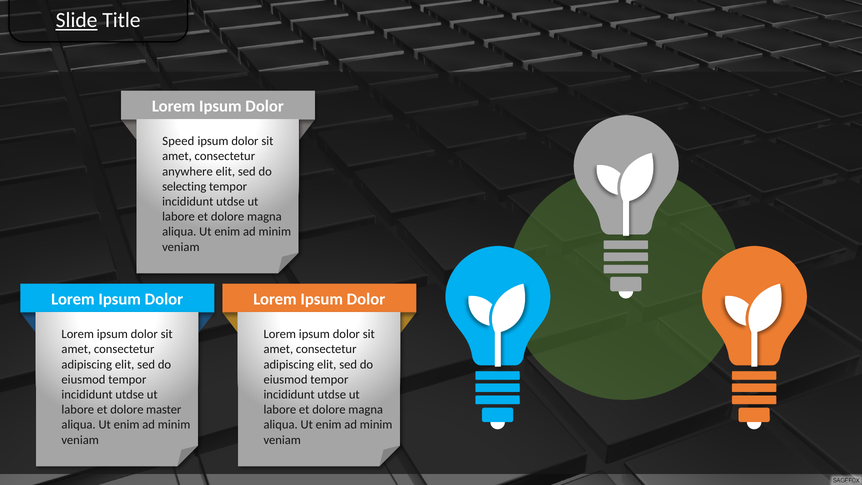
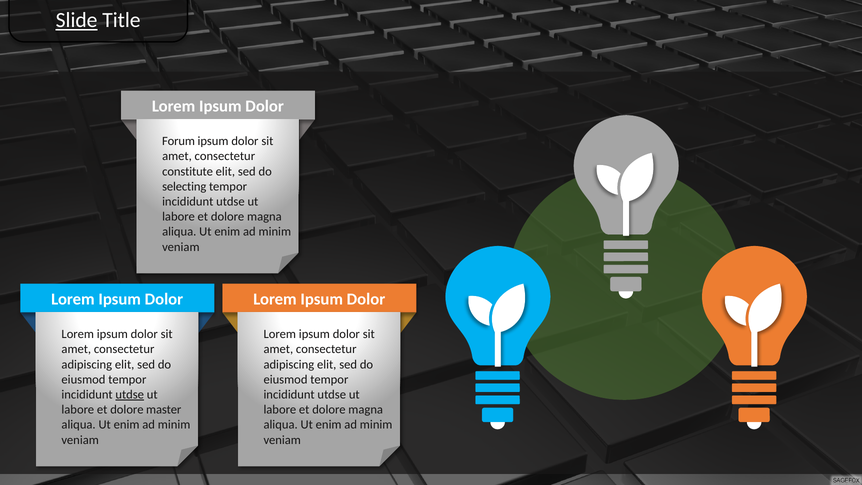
Speed: Speed -> Forum
anywhere: anywhere -> constitute
utdse at (130, 394) underline: none -> present
